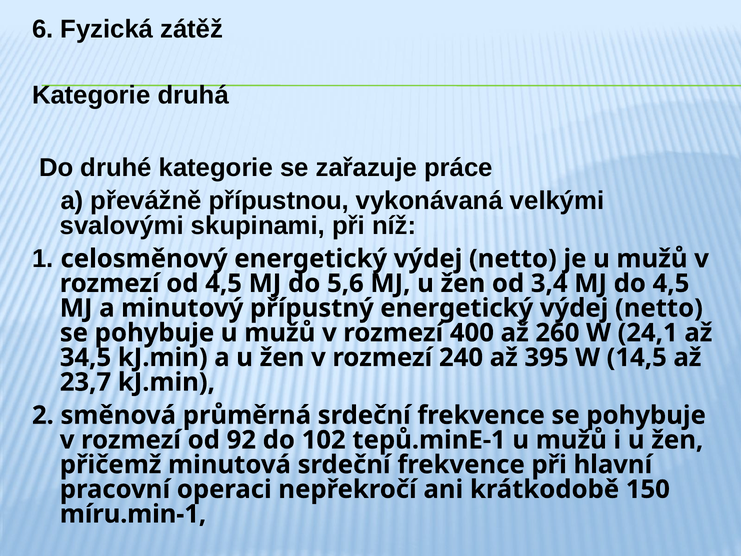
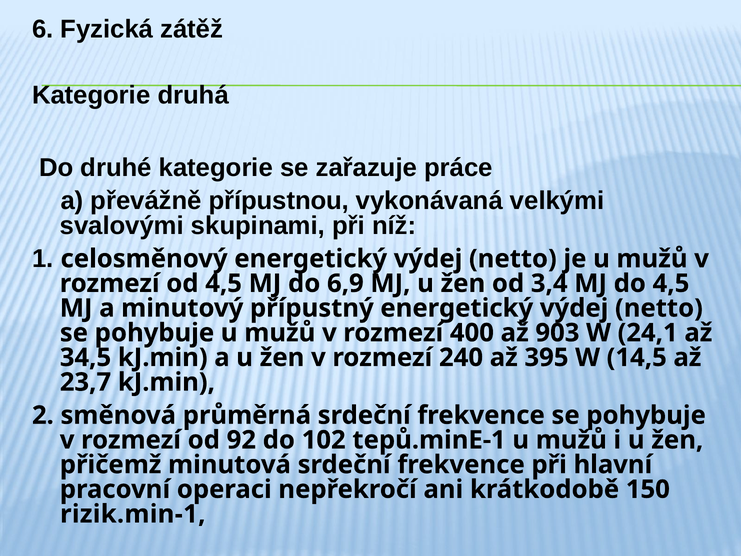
5,6: 5,6 -> 6,9
260: 260 -> 903
míru.min-1: míru.min-1 -> rizik.min-1
